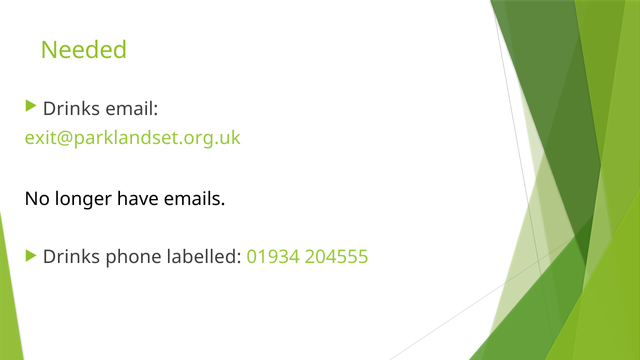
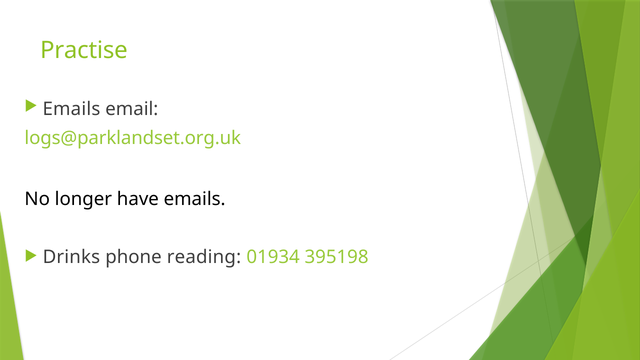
Needed: Needed -> Practise
Drinks at (71, 109): Drinks -> Emails
exit@parklandset.org.uk: exit@parklandset.org.uk -> logs@parklandset.org.uk
labelled: labelled -> reading
204555: 204555 -> 395198
